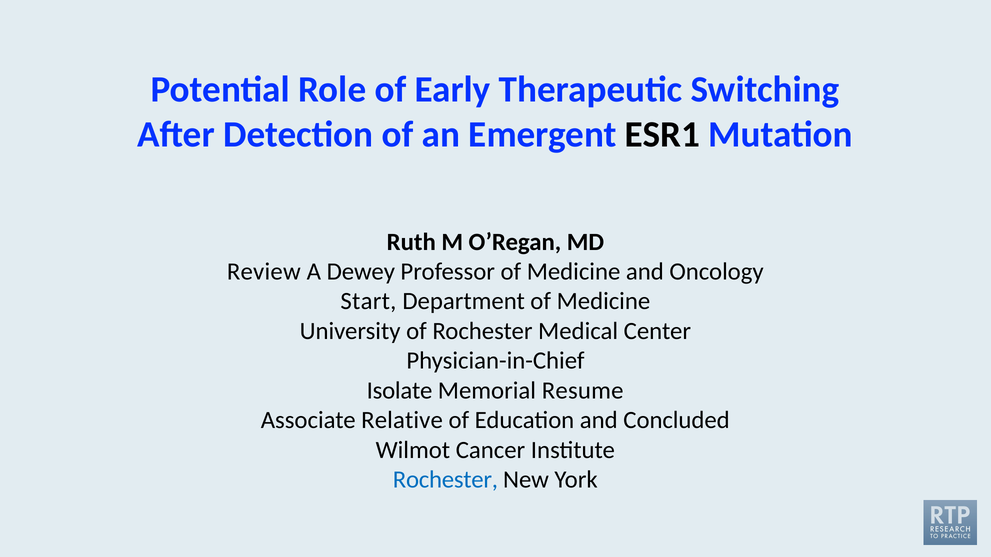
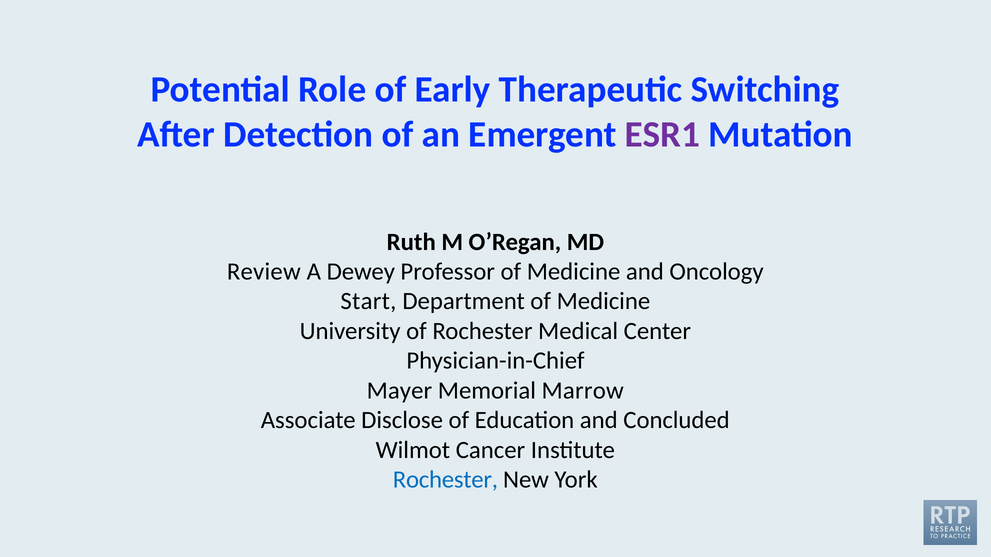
ESR1 colour: black -> purple
Isolate: Isolate -> Mayer
Resume: Resume -> Marrow
Relative: Relative -> Disclose
